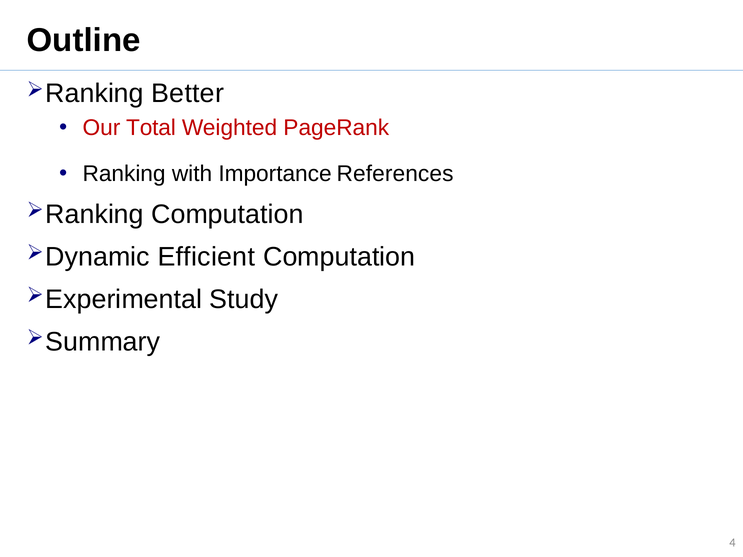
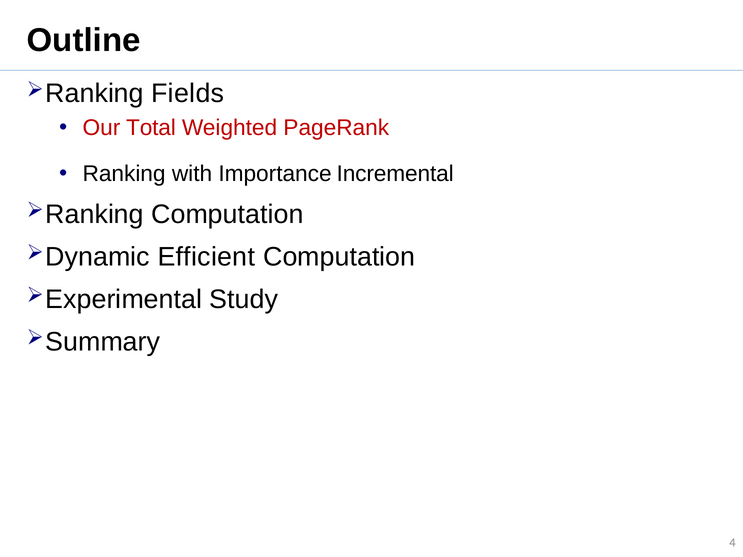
Better: Better -> Fields
References: References -> Incremental
